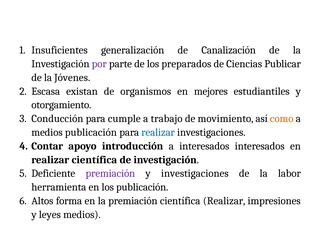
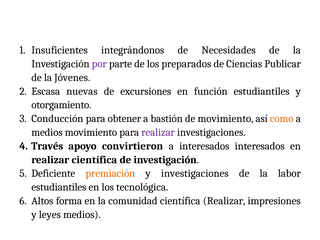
generalización: generalización -> integrándonos
Canalización: Canalización -> Necesidades
existan: existan -> nuevas
organismos: organismos -> excursiones
mejores: mejores -> función
cumple: cumple -> obtener
trabajo: trabajo -> bastión
medios publicación: publicación -> movimiento
realizar at (158, 132) colour: blue -> purple
Contar: Contar -> Través
introducción: introducción -> convirtieron
premiación at (110, 173) colour: purple -> orange
herramienta at (59, 187): herramienta -> estudiantiles
los publicación: publicación -> tecnológica
la premiación: premiación -> comunidad
